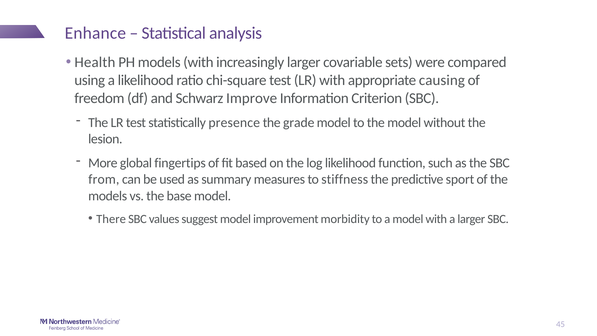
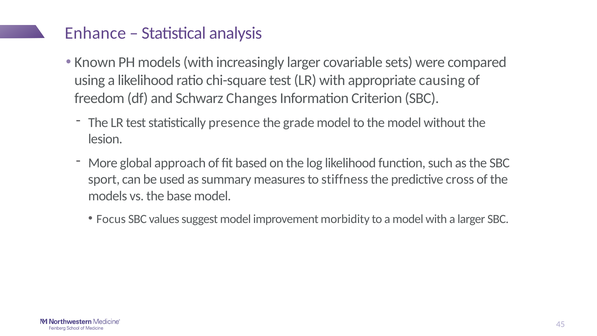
Health: Health -> Known
Improve: Improve -> Changes
fingertips: fingertips -> approach
from: from -> sport
sport: sport -> cross
There: There -> Focus
